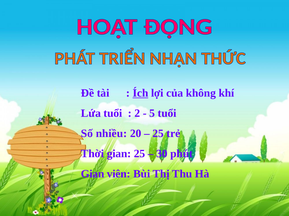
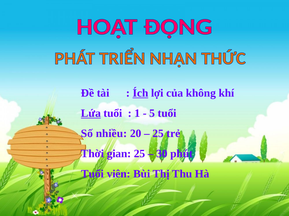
Lứa underline: none -> present
2: 2 -> 1
Gian at (93, 174): Gian -> Tuổi
